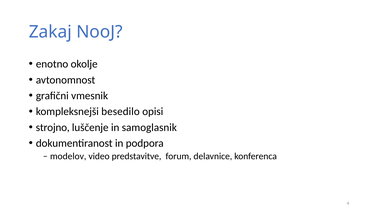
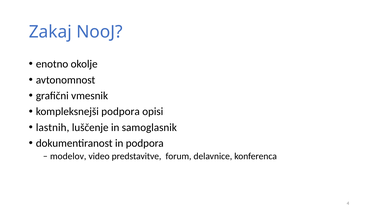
kompleksnejši besedilo: besedilo -> podpora
strojno: strojno -> lastnih
